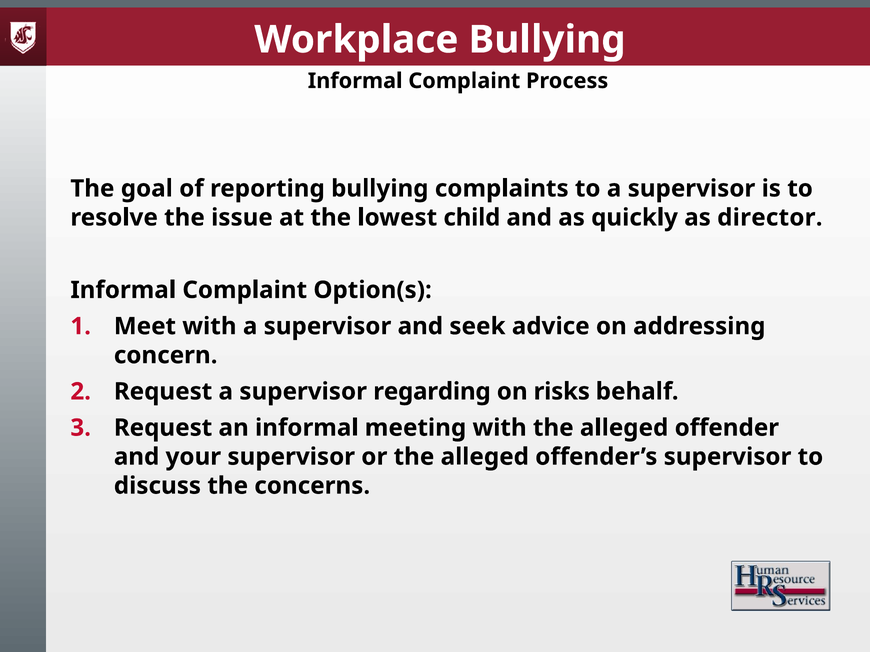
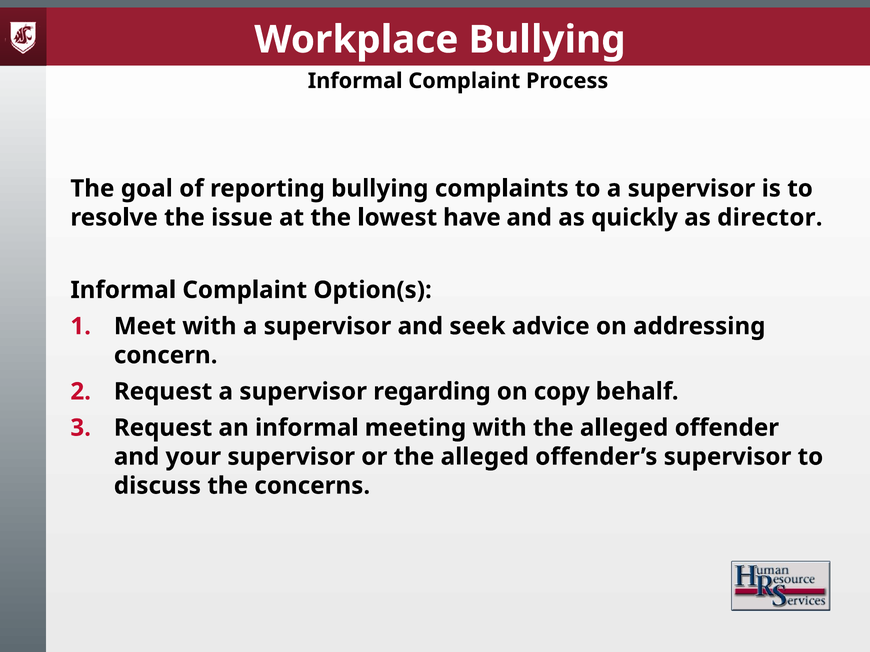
child: child -> have
risks: risks -> copy
